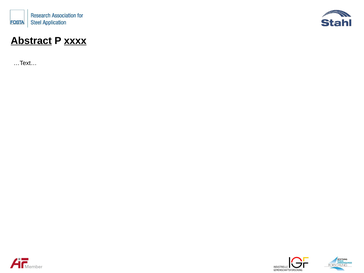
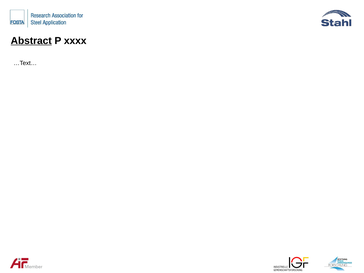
xxxx underline: present -> none
